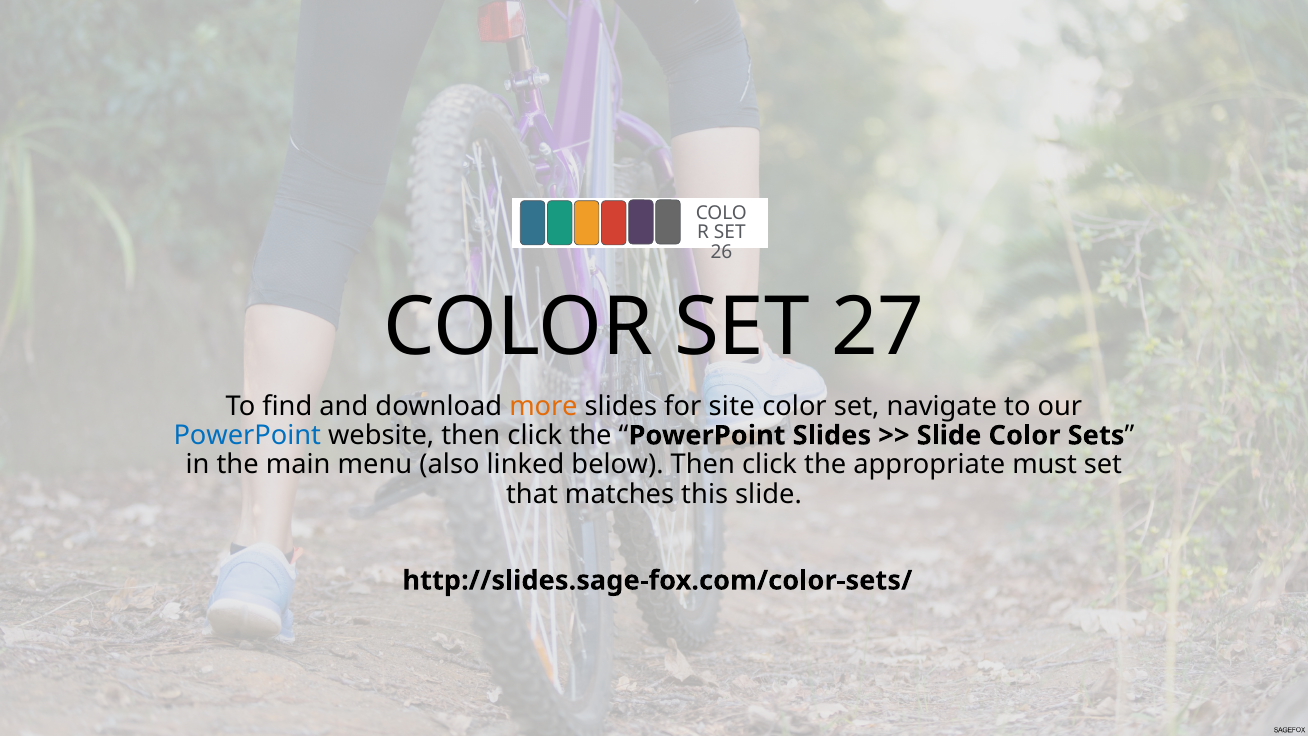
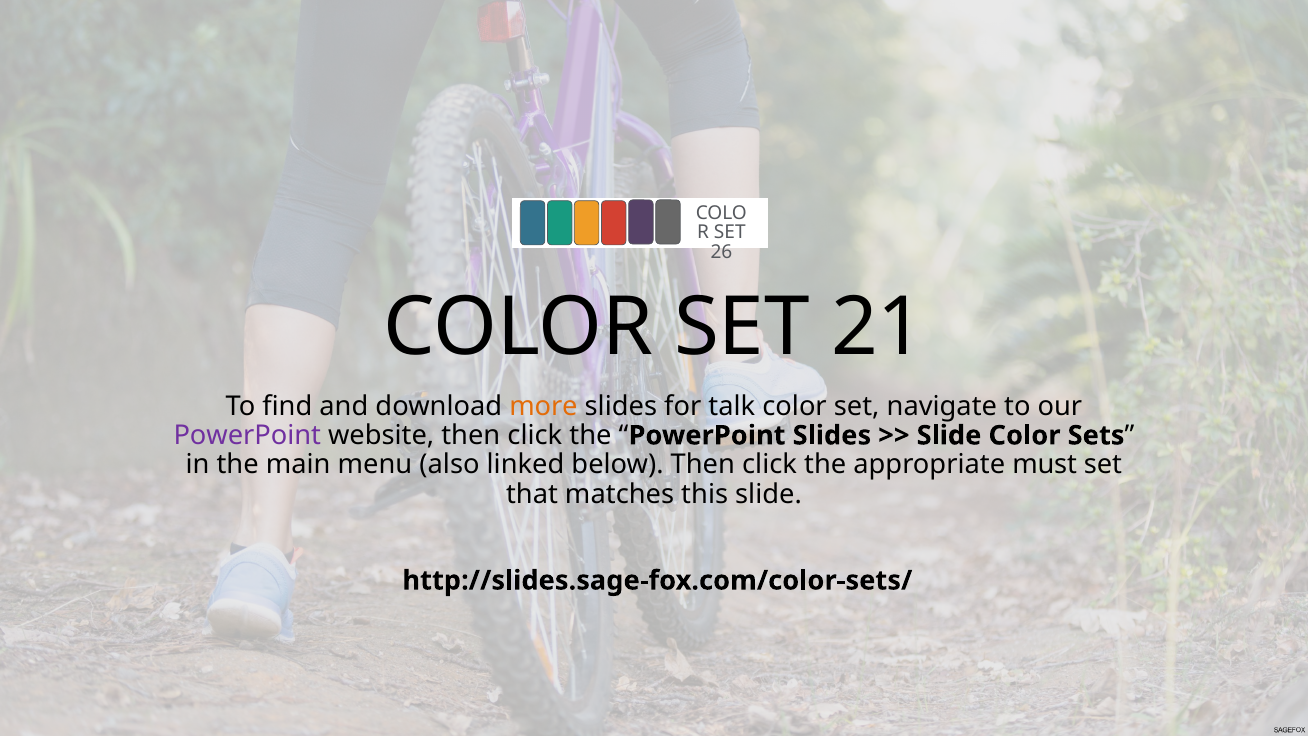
27: 27 -> 21
site: site -> talk
PowerPoint at (247, 435) colour: blue -> purple
